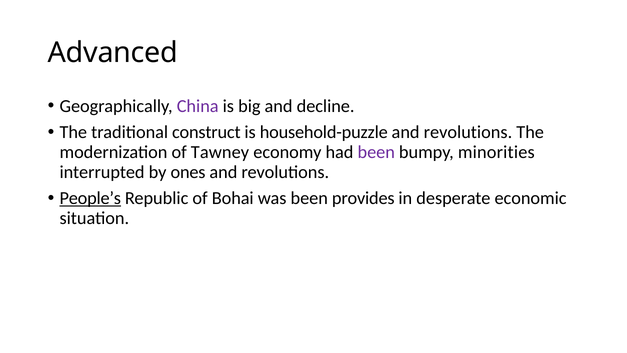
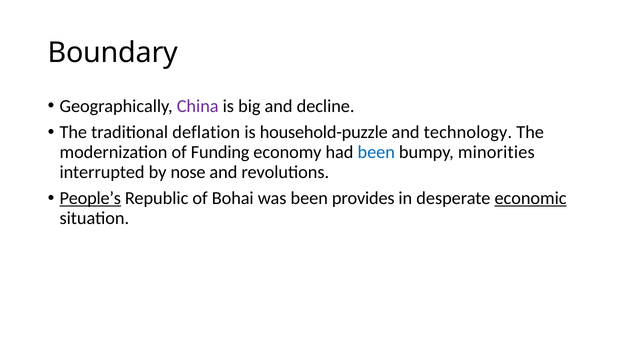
Advanced: Advanced -> Boundary
construct: construct -> deflation
revolutions at (468, 132): revolutions -> technology
Tawney: Tawney -> Funding
been at (376, 152) colour: purple -> blue
ones: ones -> nose
economic underline: none -> present
